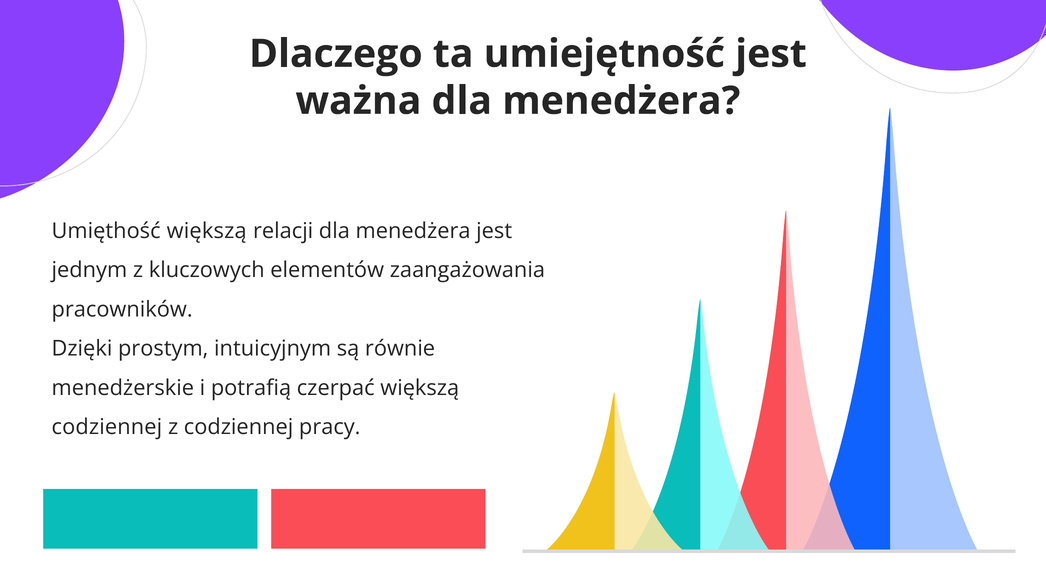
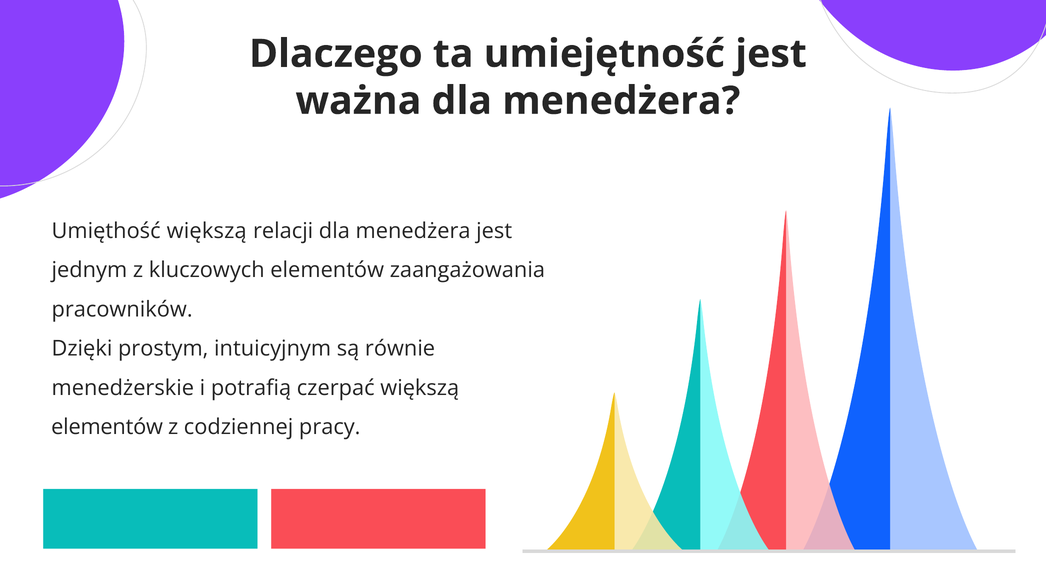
codziennej at (107, 427): codziennej -> elementów
